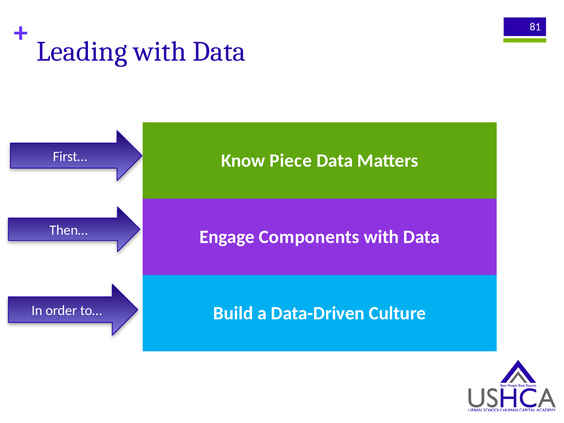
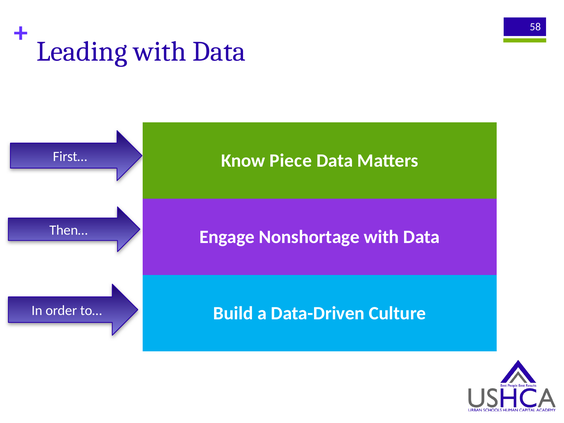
81: 81 -> 58
Components: Components -> Nonshortage
